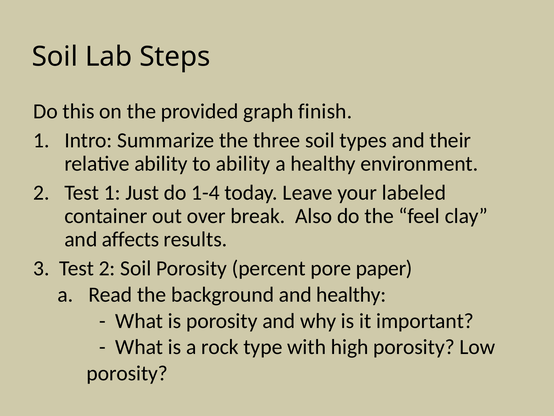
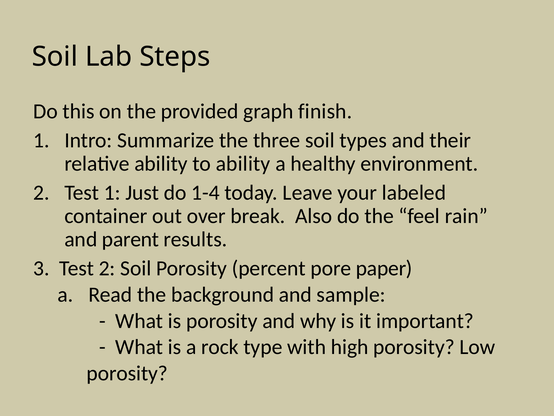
clay: clay -> rain
affects: affects -> parent
and healthy: healthy -> sample
